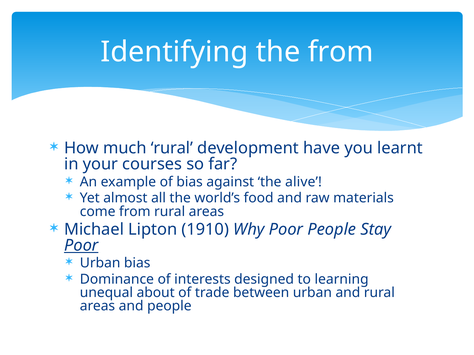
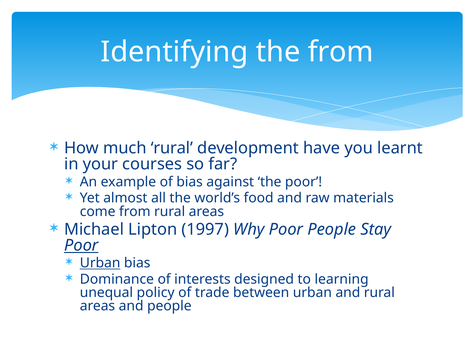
the alive: alive -> poor
1910: 1910 -> 1997
Urban at (100, 263) underline: none -> present
about: about -> policy
